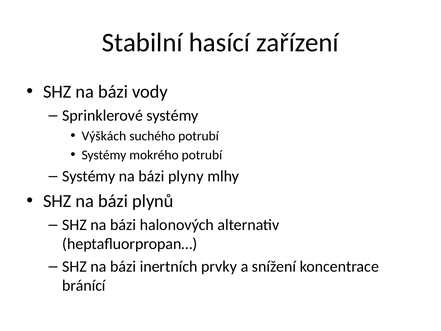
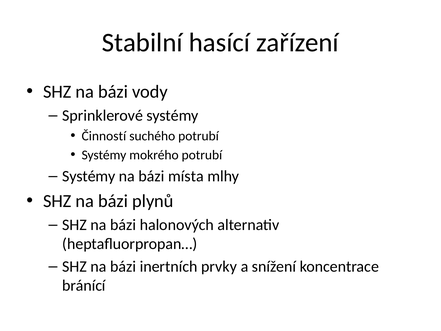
Výškách: Výškách -> Činností
plyny: plyny -> místa
